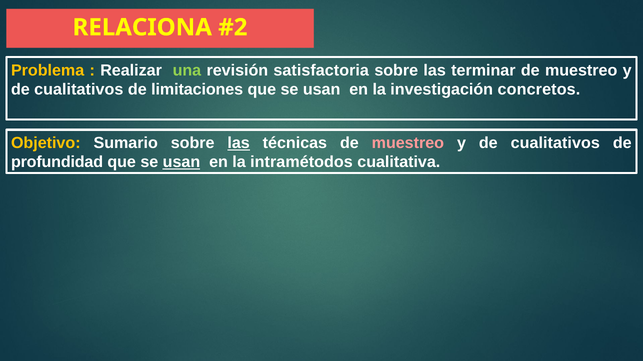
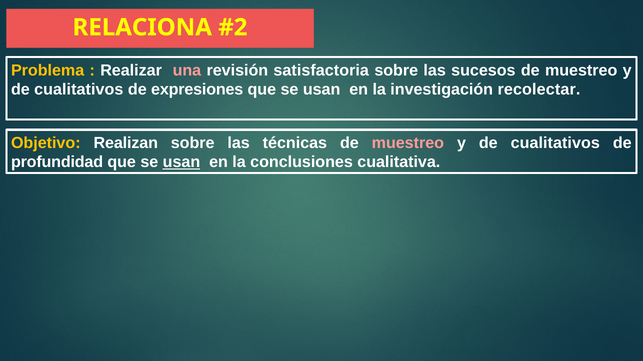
una colour: light green -> pink
terminar: terminar -> sucesos
limitaciones: limitaciones -> expresiones
concretos: concretos -> recolectar
Sumario: Sumario -> Realizan
las at (239, 143) underline: present -> none
intramétodos: intramétodos -> conclusiones
